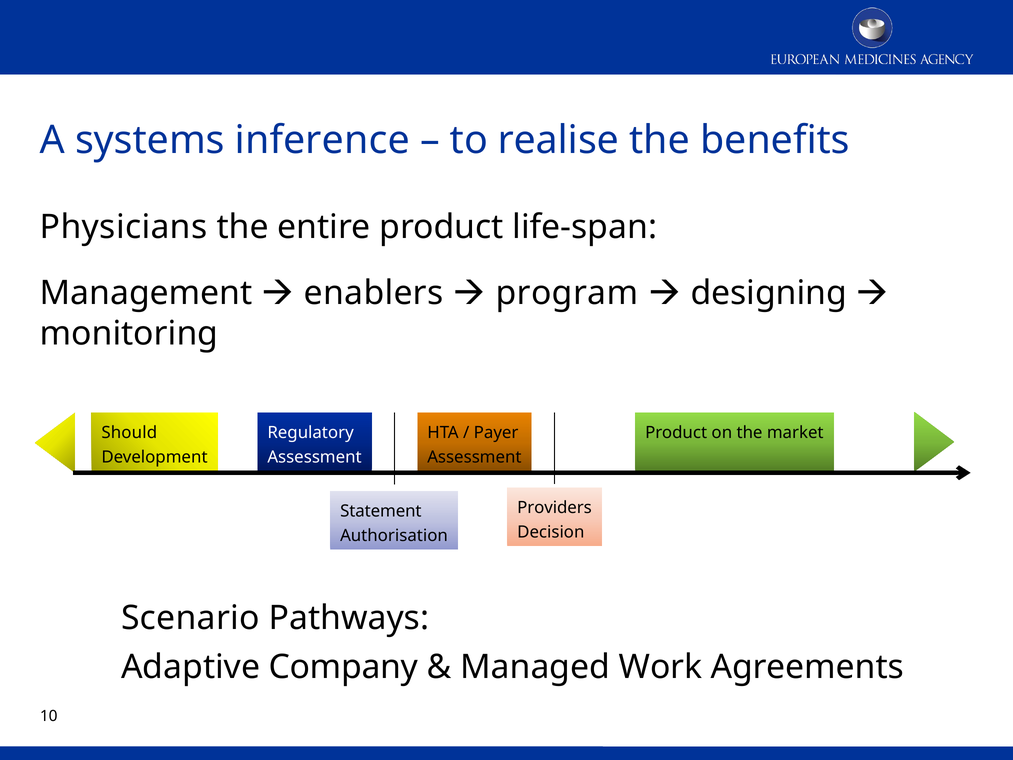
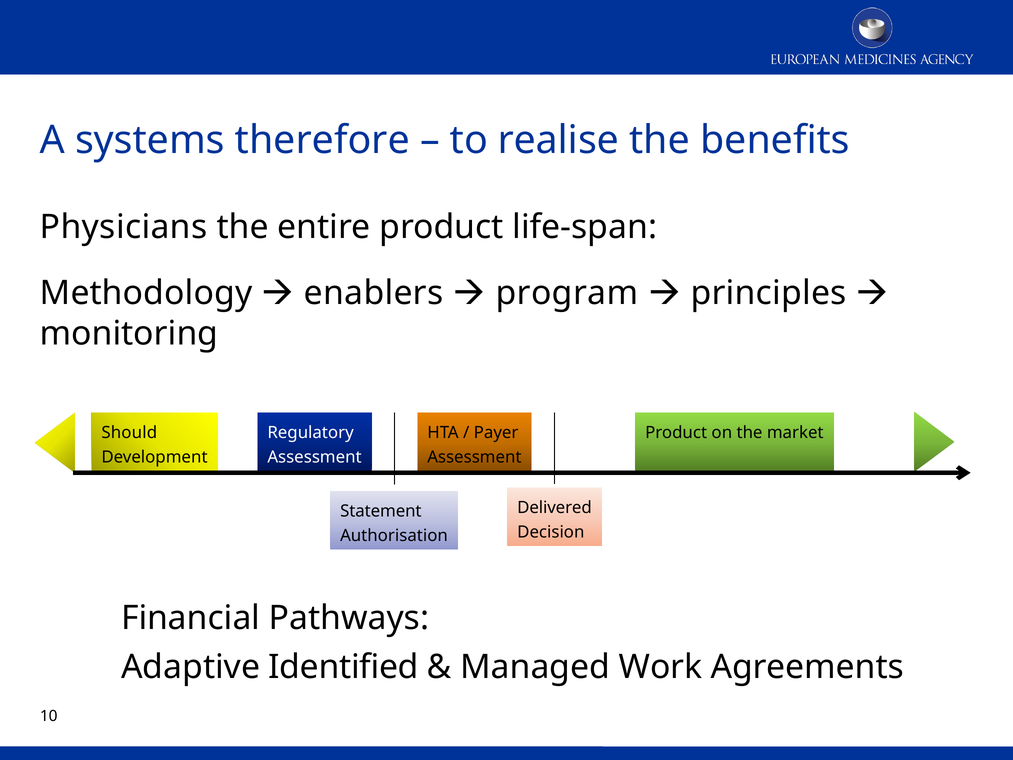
inference: inference -> therefore
Management: Management -> Methodology
designing: designing -> principles
Providers: Providers -> Delivered
Scenario: Scenario -> Financial
Company: Company -> Identified
